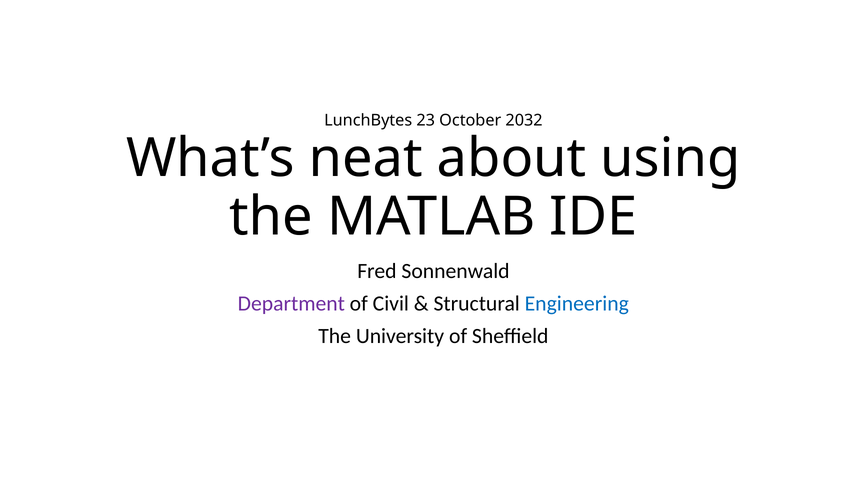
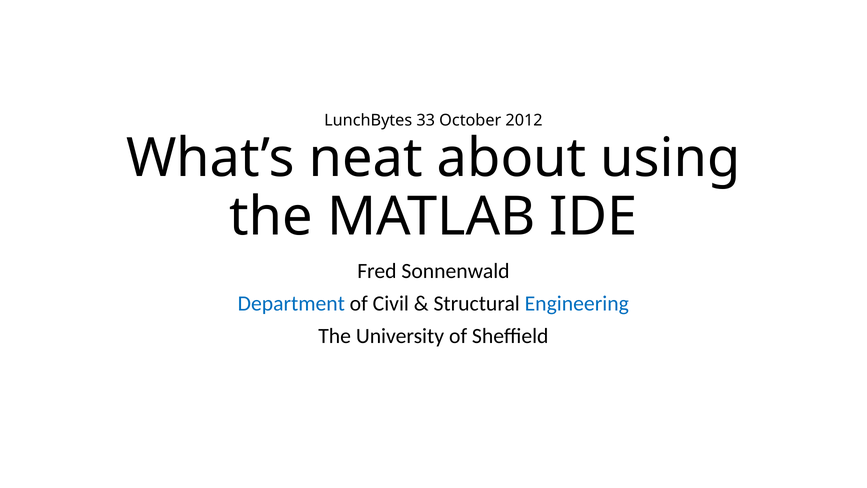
23: 23 -> 33
2032: 2032 -> 2012
Department colour: purple -> blue
